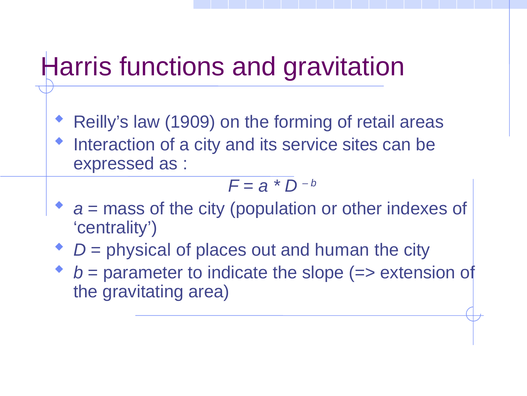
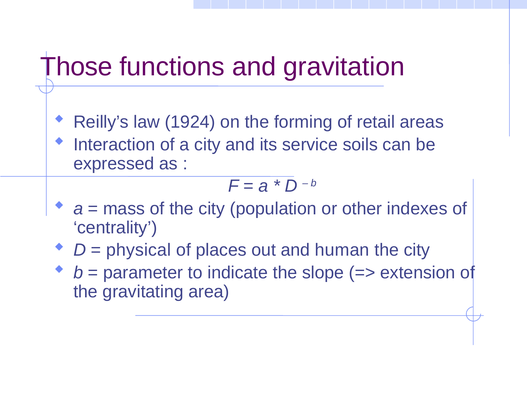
Harris: Harris -> Those
1909: 1909 -> 1924
sites: sites -> soils
